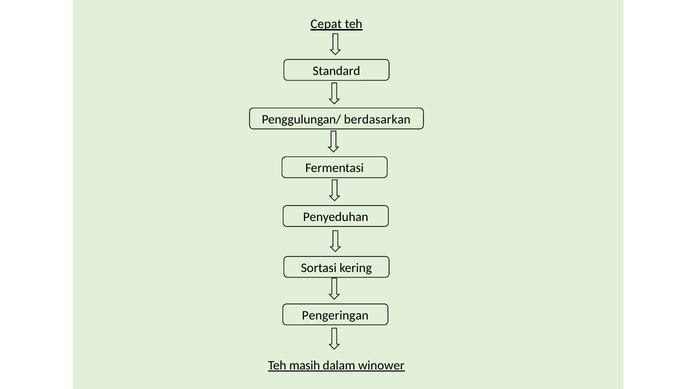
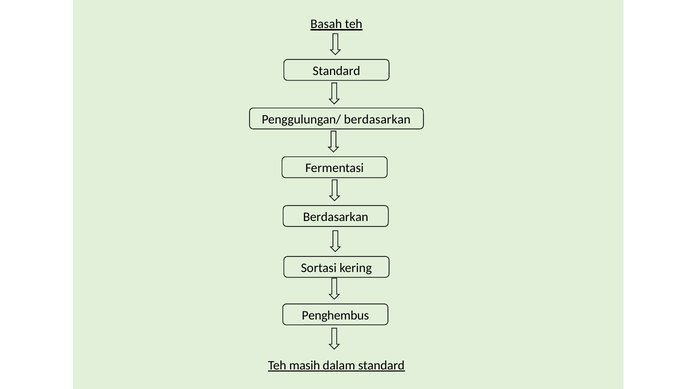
Cepat: Cepat -> Basah
Penyeduhan at (336, 217): Penyeduhan -> Berdasarkan
Pengeringan: Pengeringan -> Penghembus
dalam winower: winower -> standard
